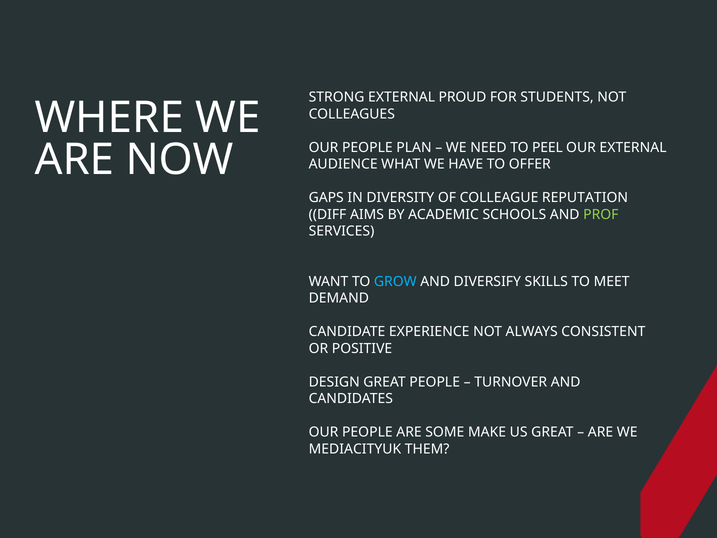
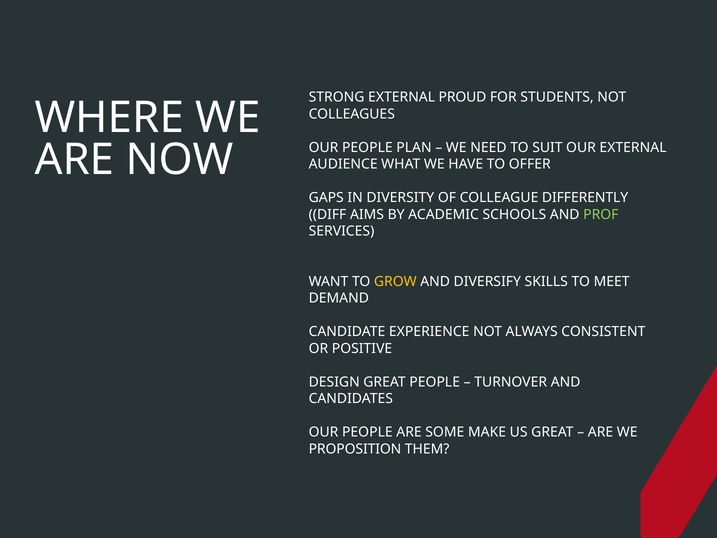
PEEL: PEEL -> SUIT
REPUTATION: REPUTATION -> DIFFERENTLY
GROW colour: light blue -> yellow
MEDIACITYUK: MEDIACITYUK -> PROPOSITION
